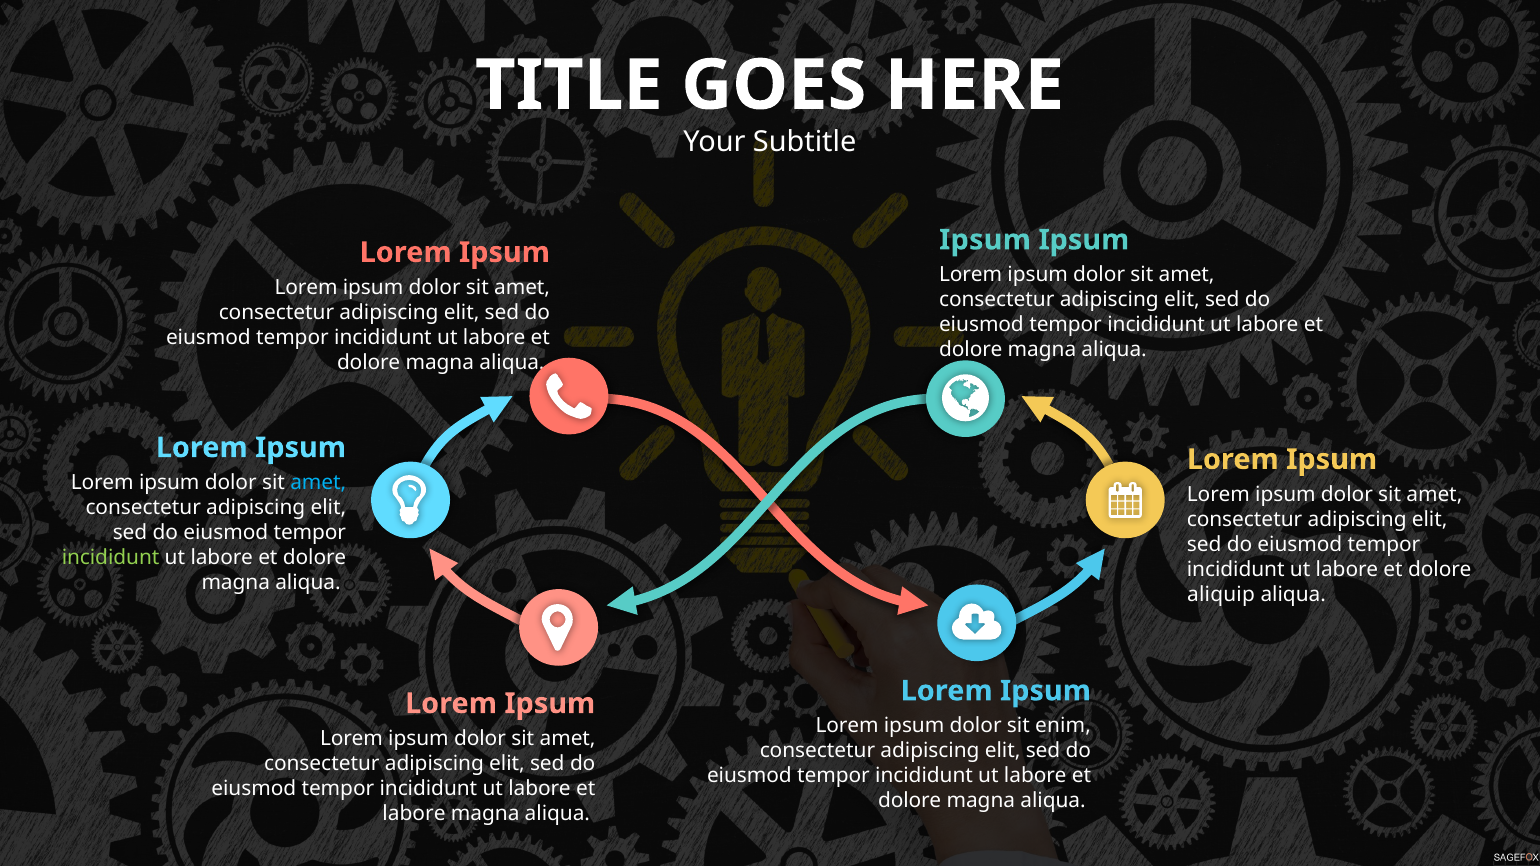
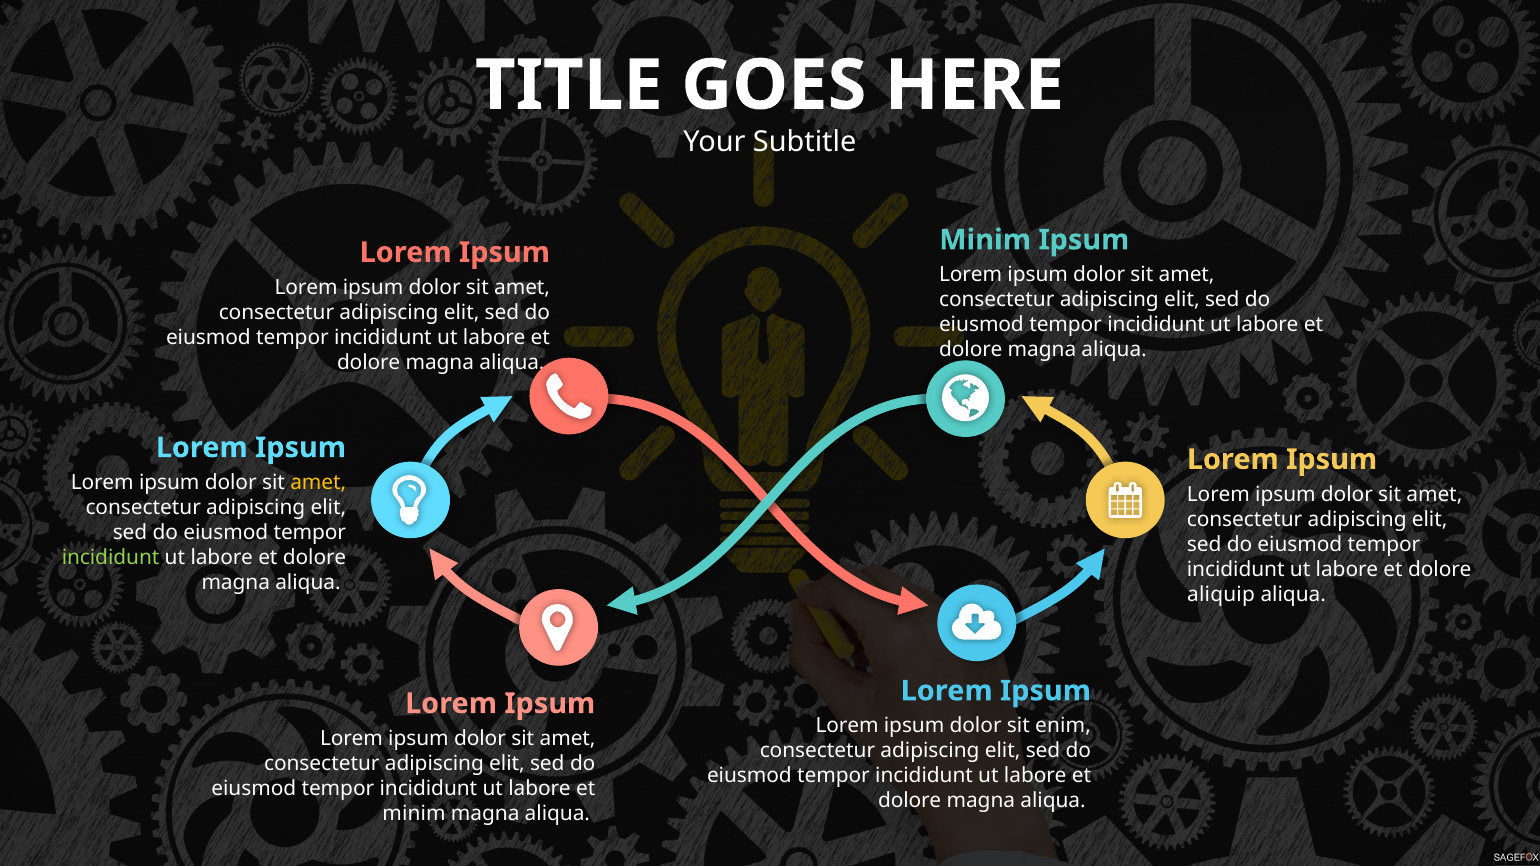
Ipsum at (985, 240): Ipsum -> Minim
amet at (318, 483) colour: light blue -> yellow
labore at (414, 814): labore -> minim
